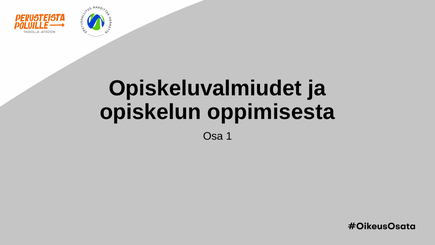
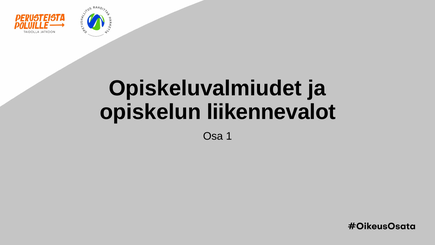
oppimisesta: oppimisesta -> liikennevalot
